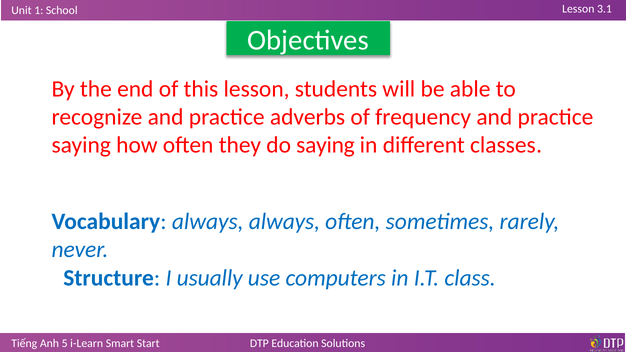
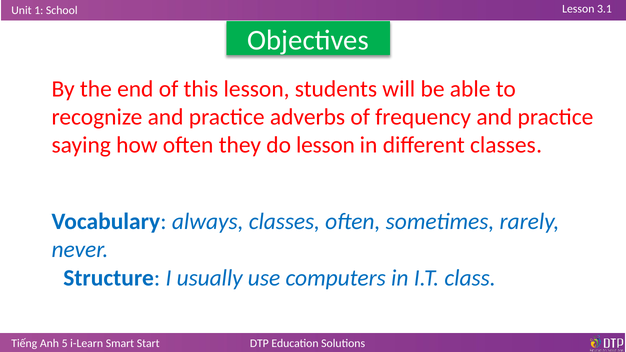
do saying: saying -> lesson
always always: always -> classes
